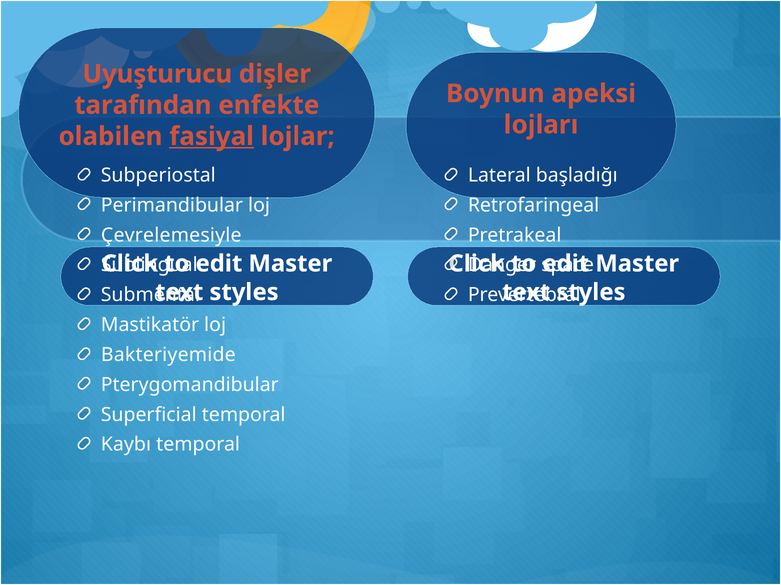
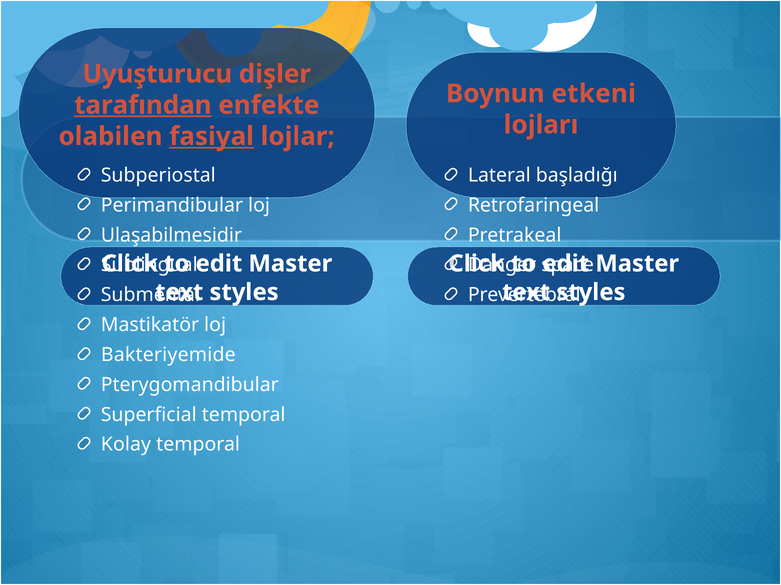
apeksi: apeksi -> etkeni
tarafından underline: none -> present
Çevrelemesiyle: Çevrelemesiyle -> Ulaşabilmesidir
Kaybı: Kaybı -> Kolay
